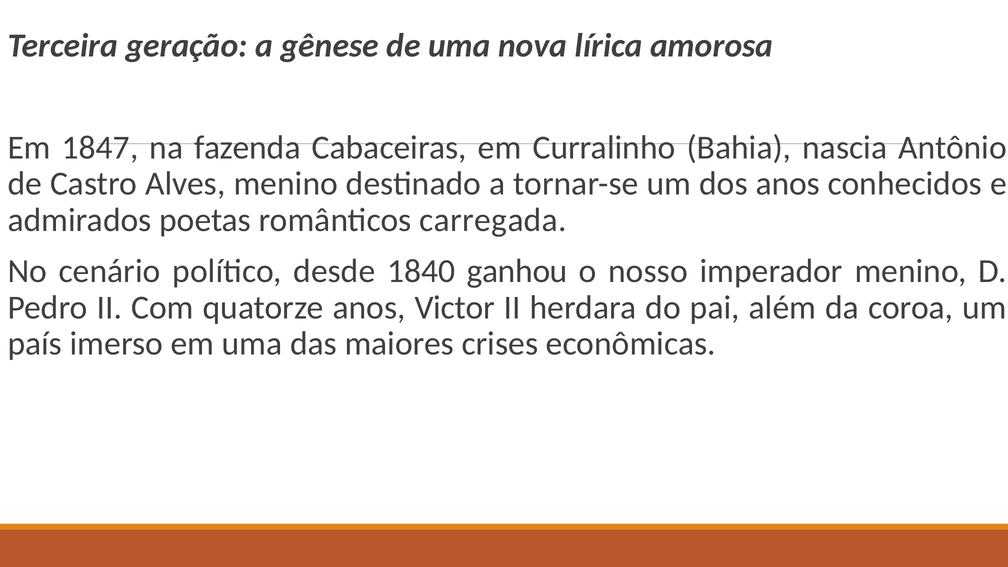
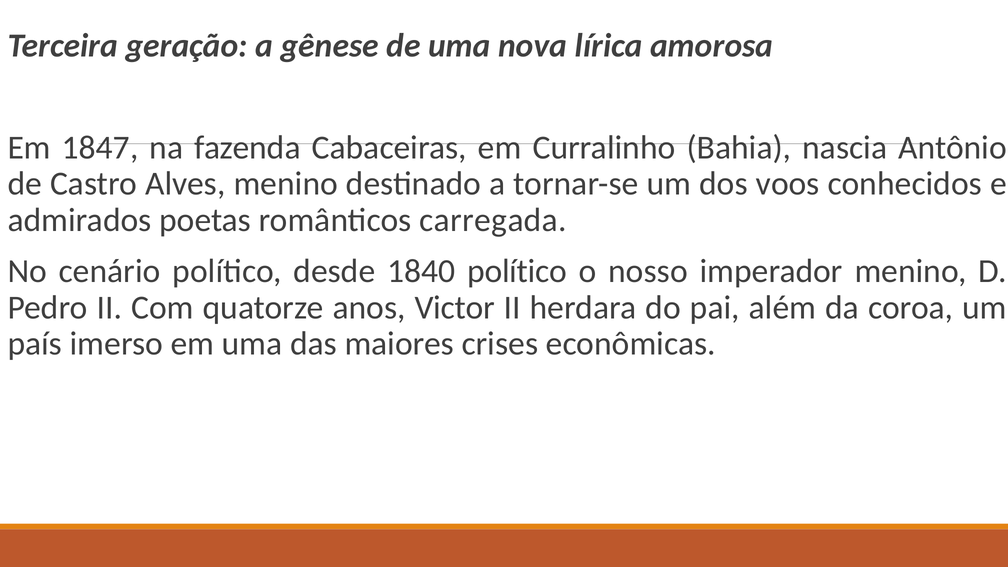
dos anos: anos -> voos
1840 ganhou: ganhou -> político
